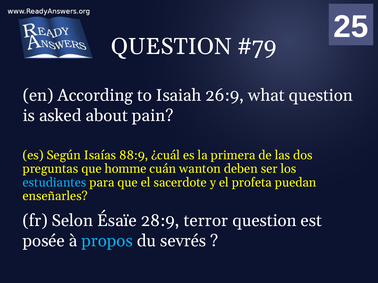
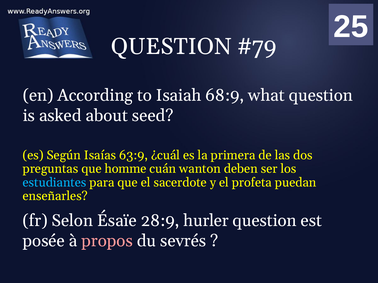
26:9: 26:9 -> 68:9
pain: pain -> seed
88:9: 88:9 -> 63:9
terror: terror -> hurler
propos colour: light blue -> pink
